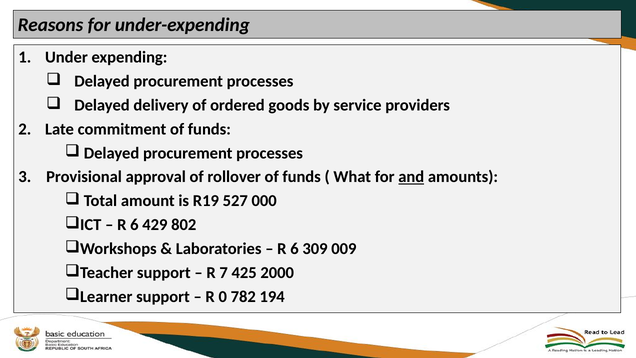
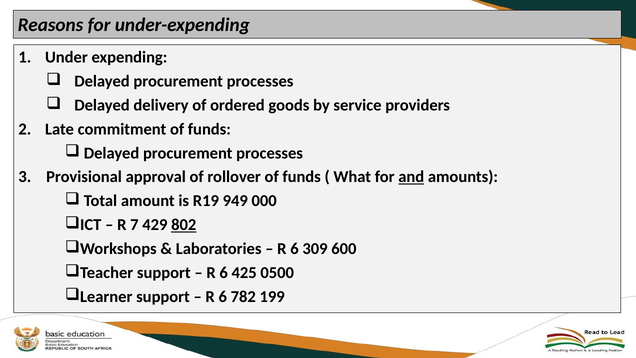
527: 527 -> 949
6 at (134, 225): 6 -> 7
802 underline: none -> present
009: 009 -> 600
7 at (224, 273): 7 -> 6
2000: 2000 -> 0500
0 at (223, 296): 0 -> 6
194: 194 -> 199
